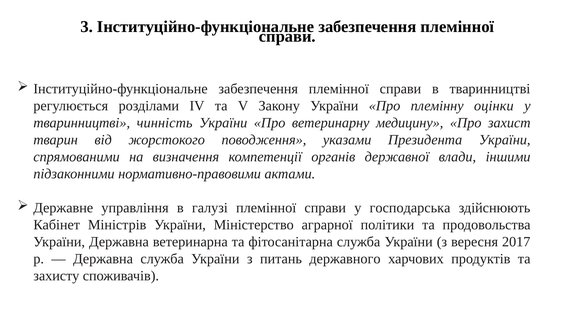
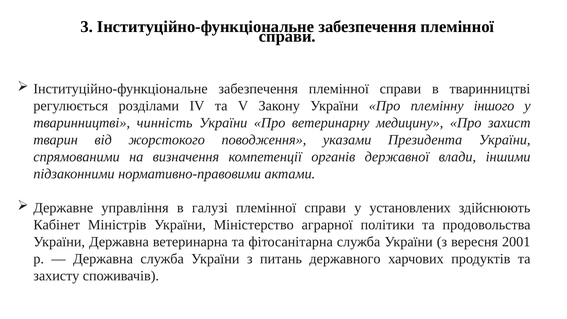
оцінки: оцінки -> іншого
господарська: господарська -> установлених
2017: 2017 -> 2001
